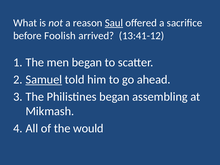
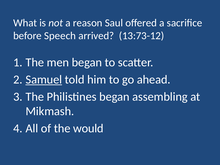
Saul underline: present -> none
Foolish: Foolish -> Speech
13:41-12: 13:41-12 -> 13:73-12
